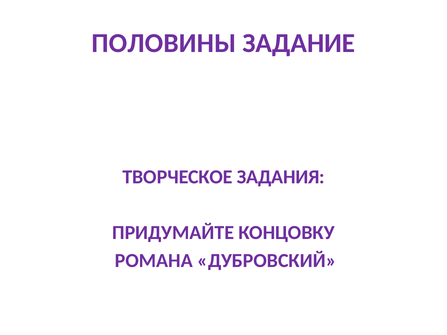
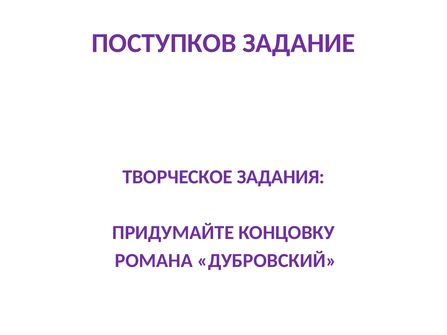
ПОЛОВИНЫ: ПОЛОВИНЫ -> ПОСТУПКОВ
